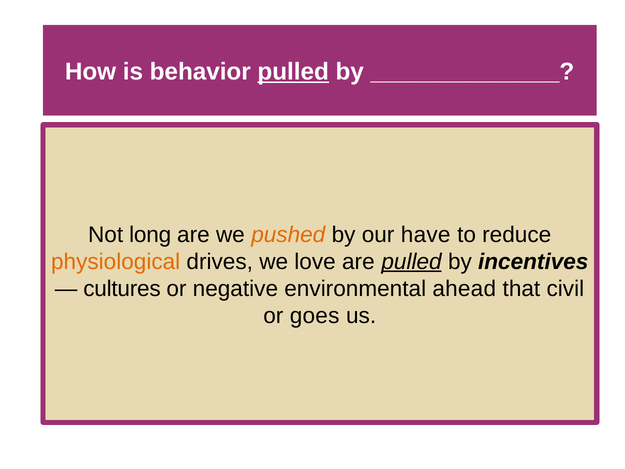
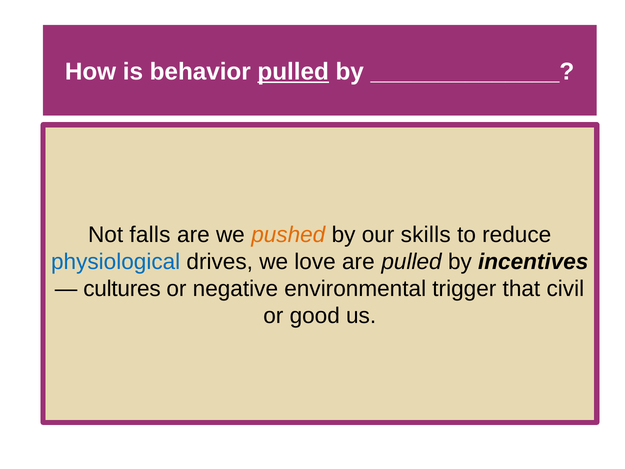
long: long -> falls
have: have -> skills
physiological colour: orange -> blue
pulled at (412, 262) underline: present -> none
ahead: ahead -> trigger
goes: goes -> good
